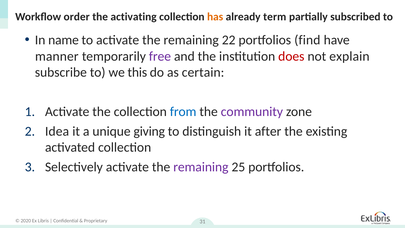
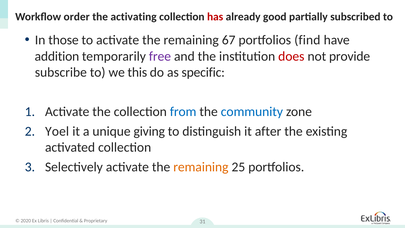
has colour: orange -> red
term: term -> good
name: name -> those
22: 22 -> 67
manner: manner -> addition
explain: explain -> provide
certain: certain -> specific
community colour: purple -> blue
Idea: Idea -> Yoel
remaining at (201, 167) colour: purple -> orange
